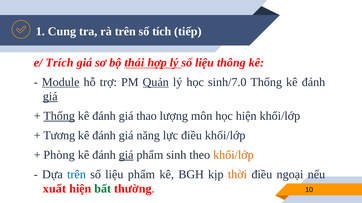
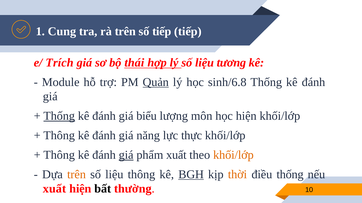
số tích: tích -> tiếp
thông: thông -> tương
Module underline: present -> none
sinh/7.0: sinh/7.0 -> sinh/6.8
giá at (50, 97) underline: present -> none
thao: thao -> biểu
Tương at (59, 136): Tương -> Thông
lực điều: điều -> thực
Phòng at (59, 155): Phòng -> Thông
phẩm sinh: sinh -> xuất
trên at (77, 175) colour: blue -> orange
liệu phẩm: phẩm -> thông
BGH underline: none -> present
điều ngoại: ngoại -> thống
bất colour: green -> black
